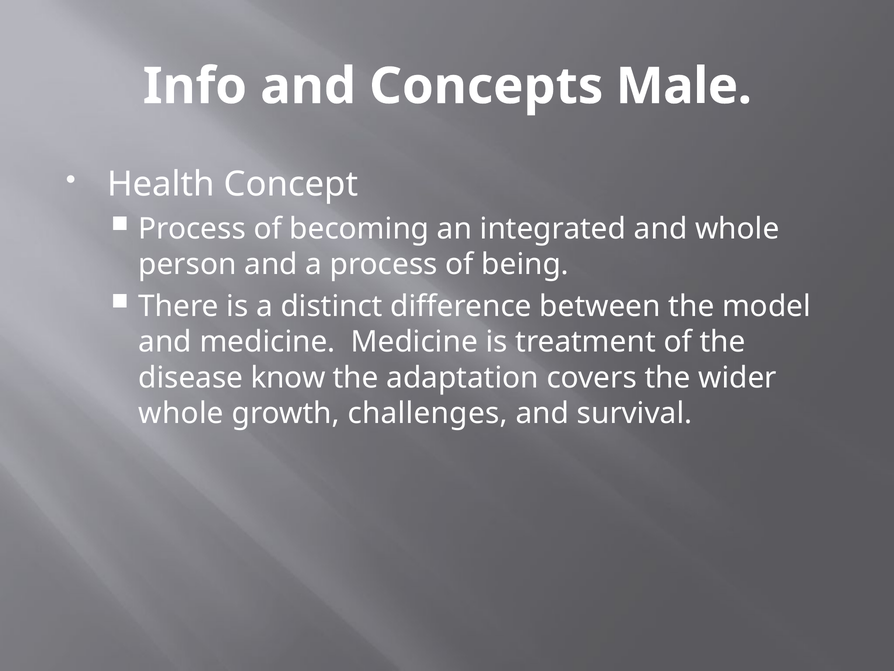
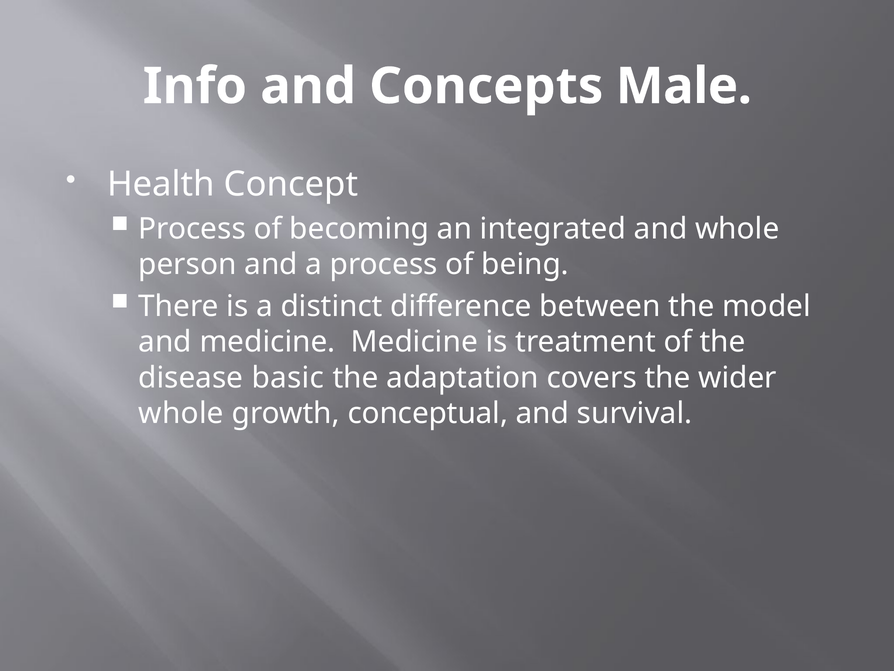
know: know -> basic
challenges: challenges -> conceptual
